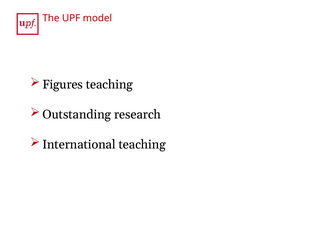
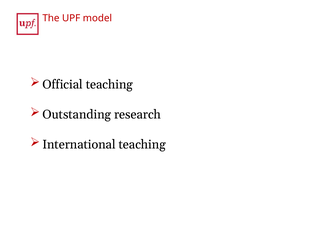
Figures: Figures -> Official
